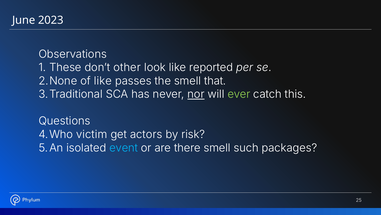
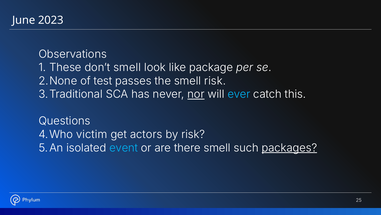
don’t other: other -> smell
reported: reported -> package
of like: like -> test
smell that: that -> risk
ever colour: light green -> light blue
packages underline: none -> present
